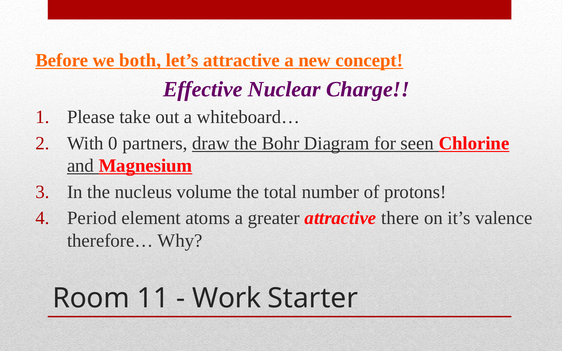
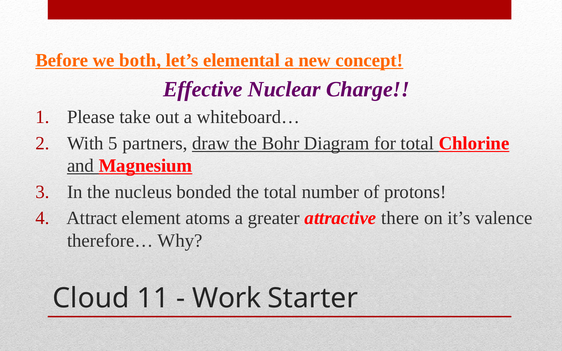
let’s attractive: attractive -> elemental
0: 0 -> 5
for seen: seen -> total
volume: volume -> bonded
Period: Period -> Attract
Room: Room -> Cloud
